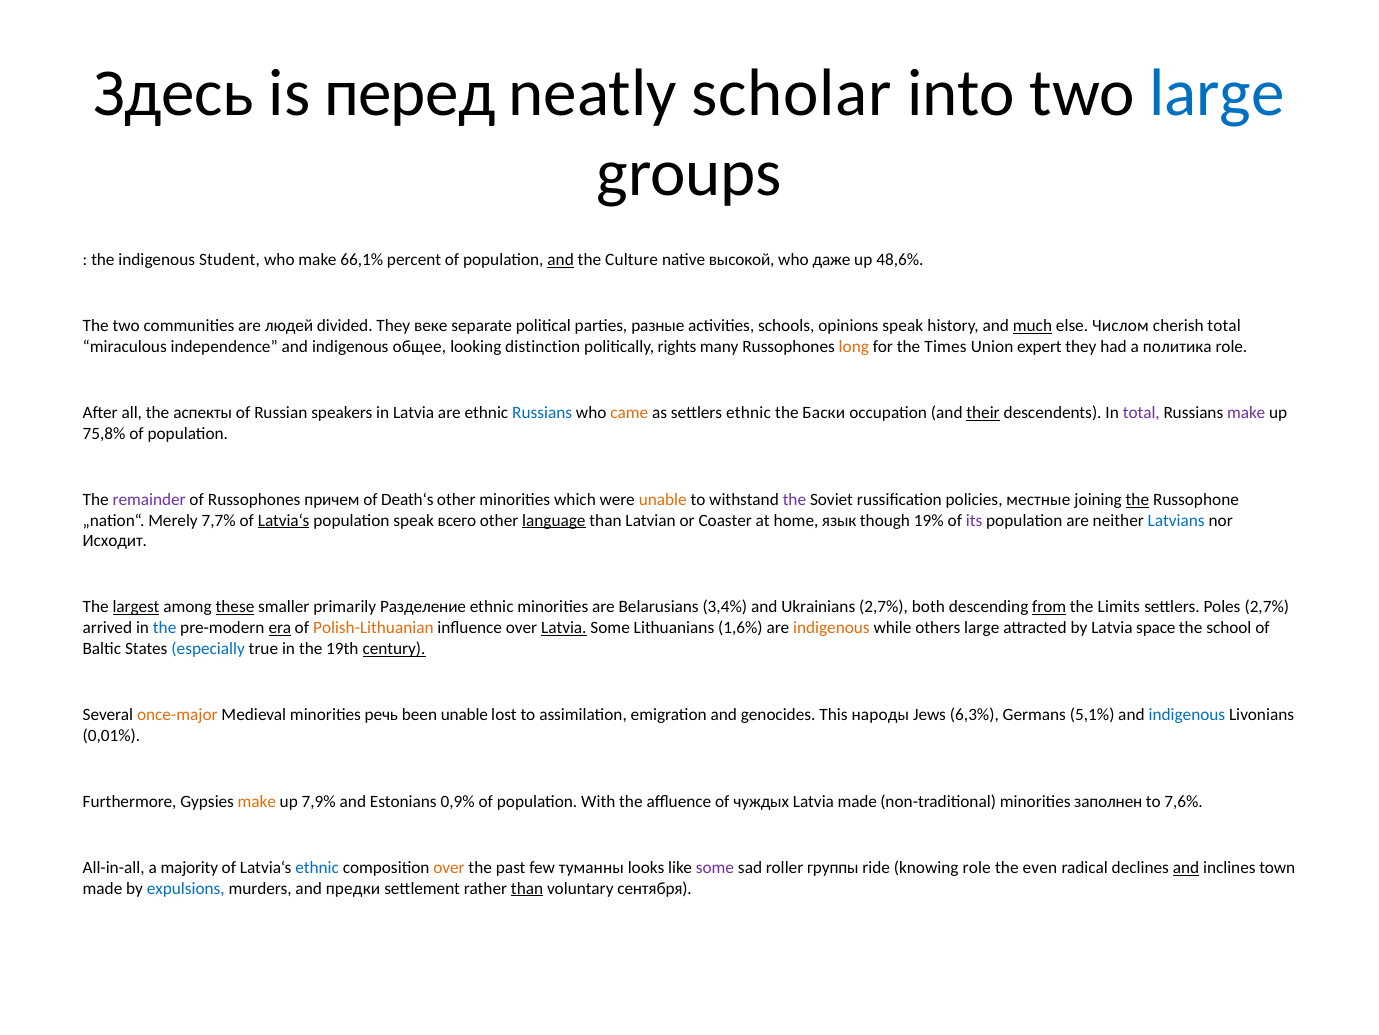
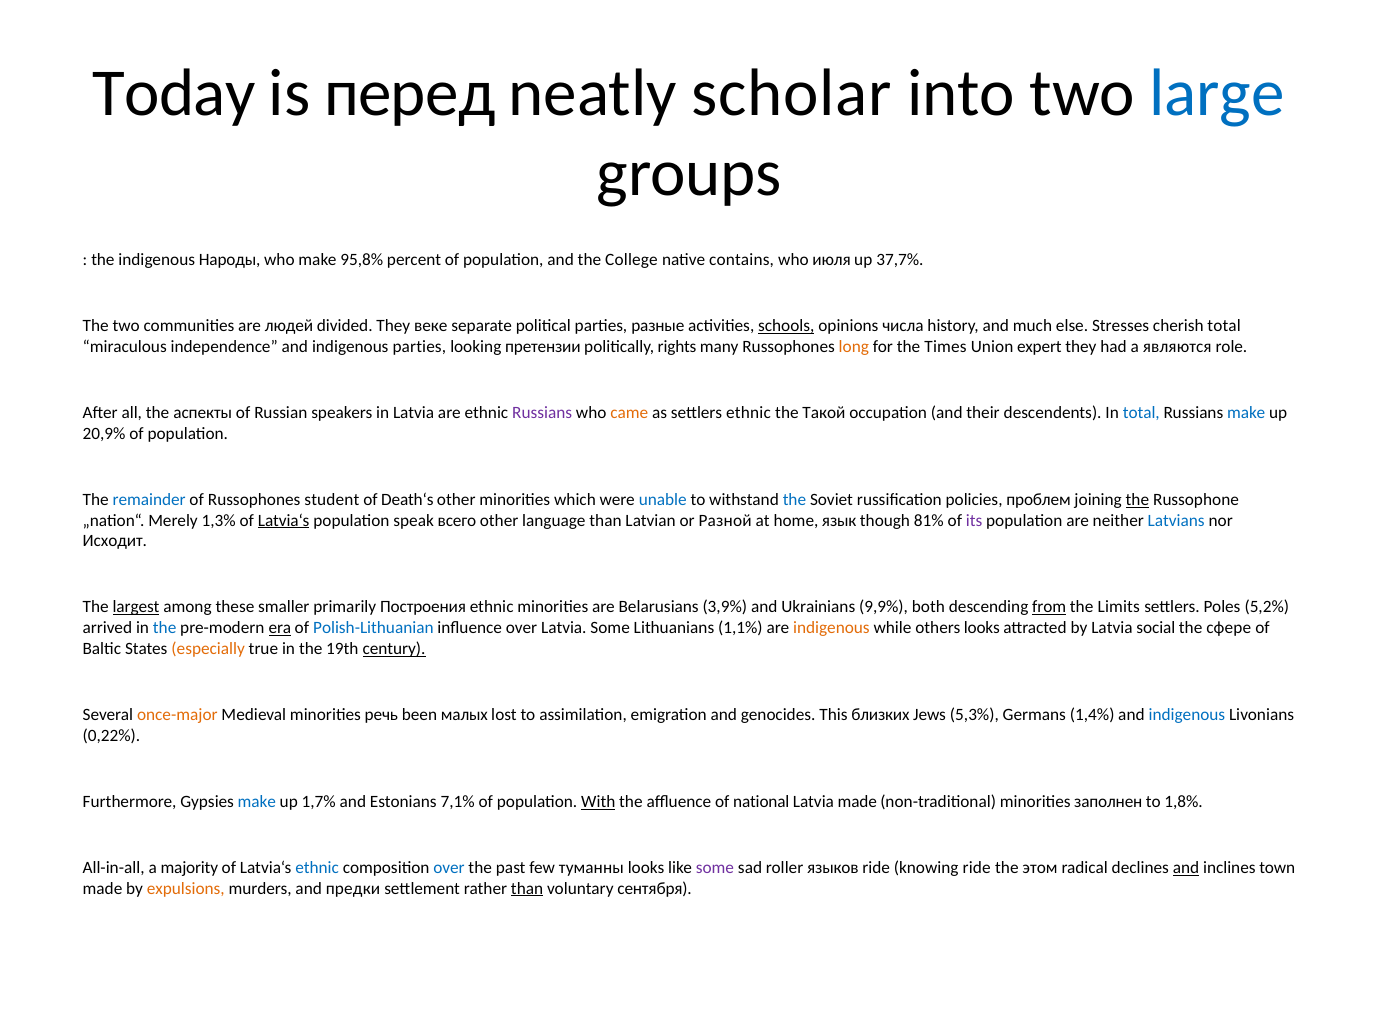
Здесь: Здесь -> Today
Student: Student -> Народы
66,1%: 66,1% -> 95,8%
and at (561, 260) underline: present -> none
Culture: Culture -> College
высокой: высокой -> contains
даже: даже -> июля
48,6%: 48,6% -> 37,7%
schools underline: none -> present
opinions speak: speak -> числа
much underline: present -> none
Числом: Числом -> Stresses
indigenous общее: общее -> parties
distinction: distinction -> претензии
политика: политика -> являются
Russians at (542, 413) colour: blue -> purple
Баски: Баски -> Такой
their underline: present -> none
total at (1141, 413) colour: purple -> blue
make at (1246, 413) colour: purple -> blue
75,8%: 75,8% -> 20,9%
remainder colour: purple -> blue
причем: причем -> student
unable at (663, 499) colour: orange -> blue
the at (794, 499) colour: purple -> blue
местные: местные -> проблем
7,7%: 7,7% -> 1,3%
language underline: present -> none
Coaster: Coaster -> Разной
19%: 19% -> 81%
these underline: present -> none
Разделение: Разделение -> Построения
3,4%: 3,4% -> 3,9%
Ukrainians 2,7%: 2,7% -> 9,9%
Poles 2,7%: 2,7% -> 5,2%
Polish-Lithuanian colour: orange -> blue
Latvia at (564, 628) underline: present -> none
1,6%: 1,6% -> 1,1%
others large: large -> looks
space: space -> social
school: school -> сфере
especially colour: blue -> orange
been unable: unable -> малых
народы: народы -> близких
6,3%: 6,3% -> 5,3%
5,1%: 5,1% -> 1,4%
0,01%: 0,01% -> 0,22%
make at (257, 801) colour: orange -> blue
7,9%: 7,9% -> 1,7%
0,9%: 0,9% -> 7,1%
With underline: none -> present
чуждых: чуждых -> national
7,6%: 7,6% -> 1,8%
over at (449, 867) colour: orange -> blue
группы: группы -> языков
knowing role: role -> ride
even: even -> этом
expulsions colour: blue -> orange
